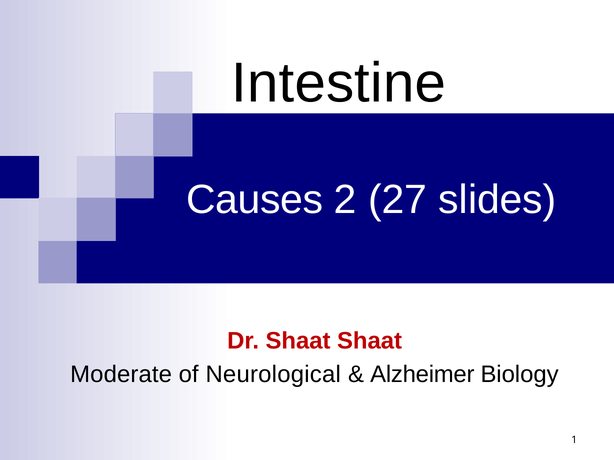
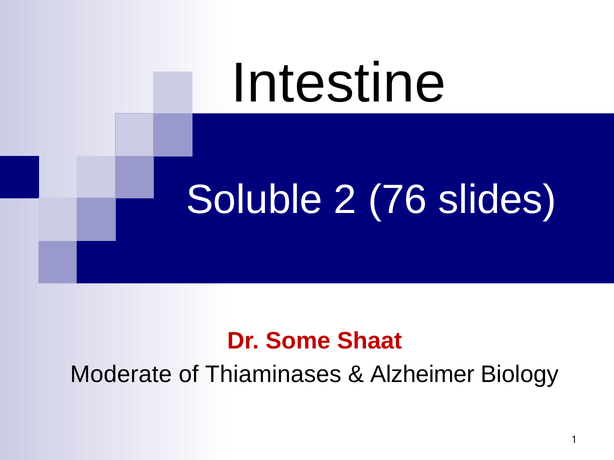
Causes: Causes -> Soluble
27: 27 -> 76
Dr Shaat: Shaat -> Some
Neurological: Neurological -> Thiaminases
